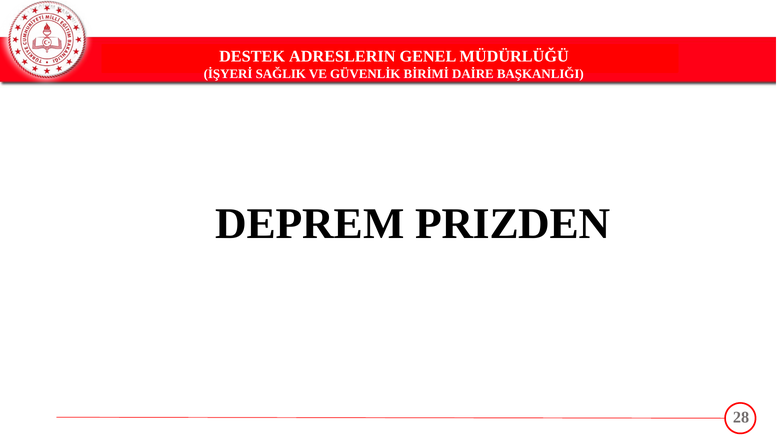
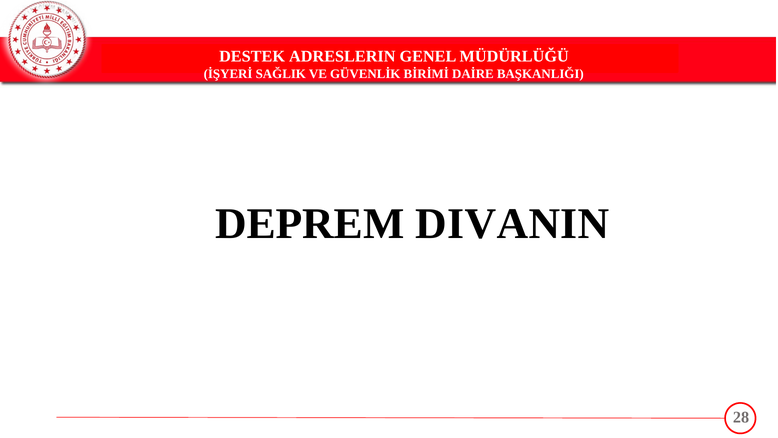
PRIZDEN: PRIZDEN -> DIVANIN
